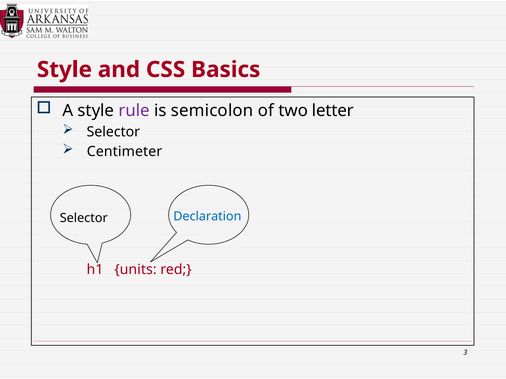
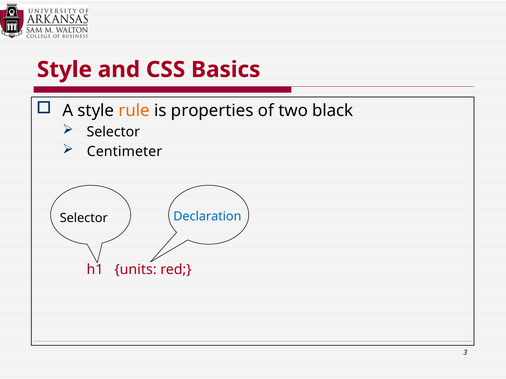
rule colour: purple -> orange
semicolon: semicolon -> properties
letter: letter -> black
